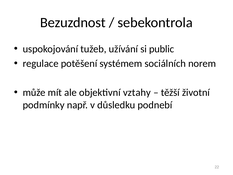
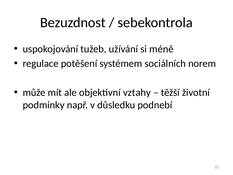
public: public -> méně
